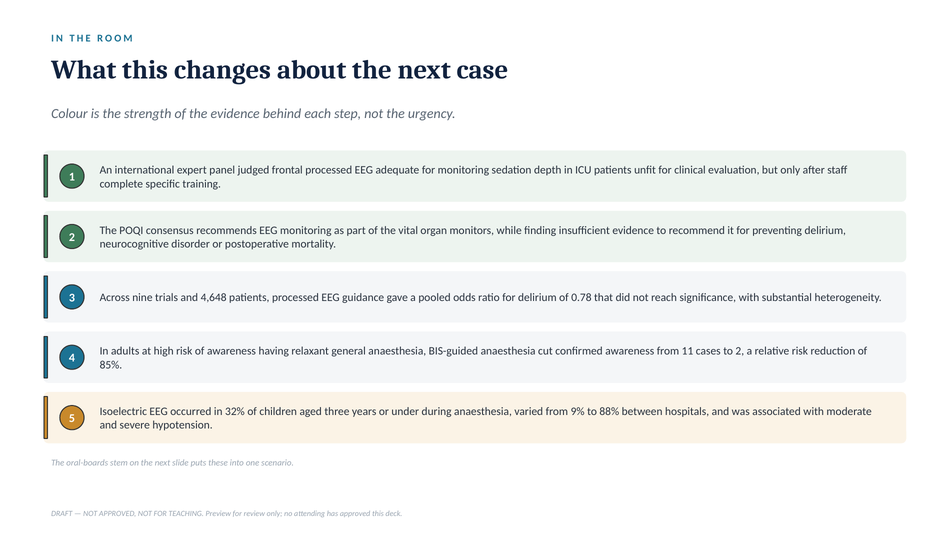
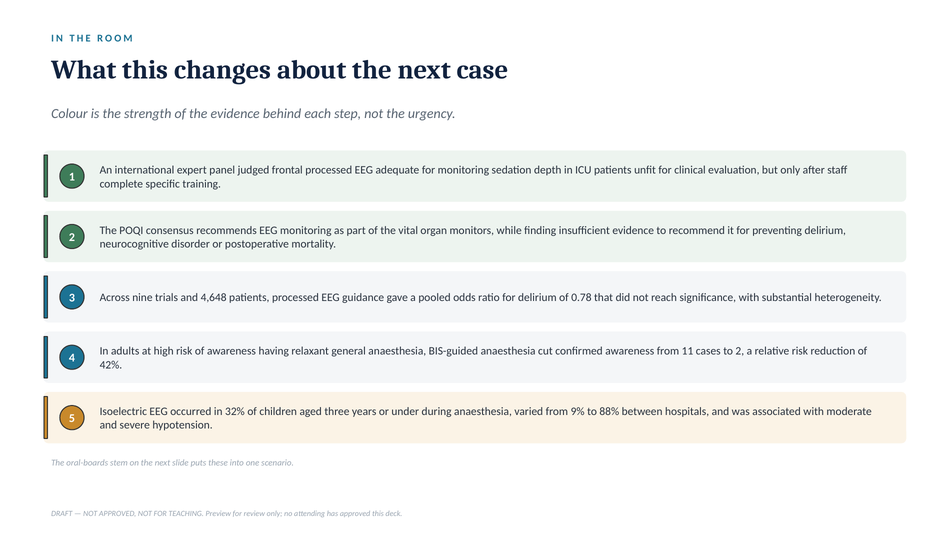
85%: 85% -> 42%
